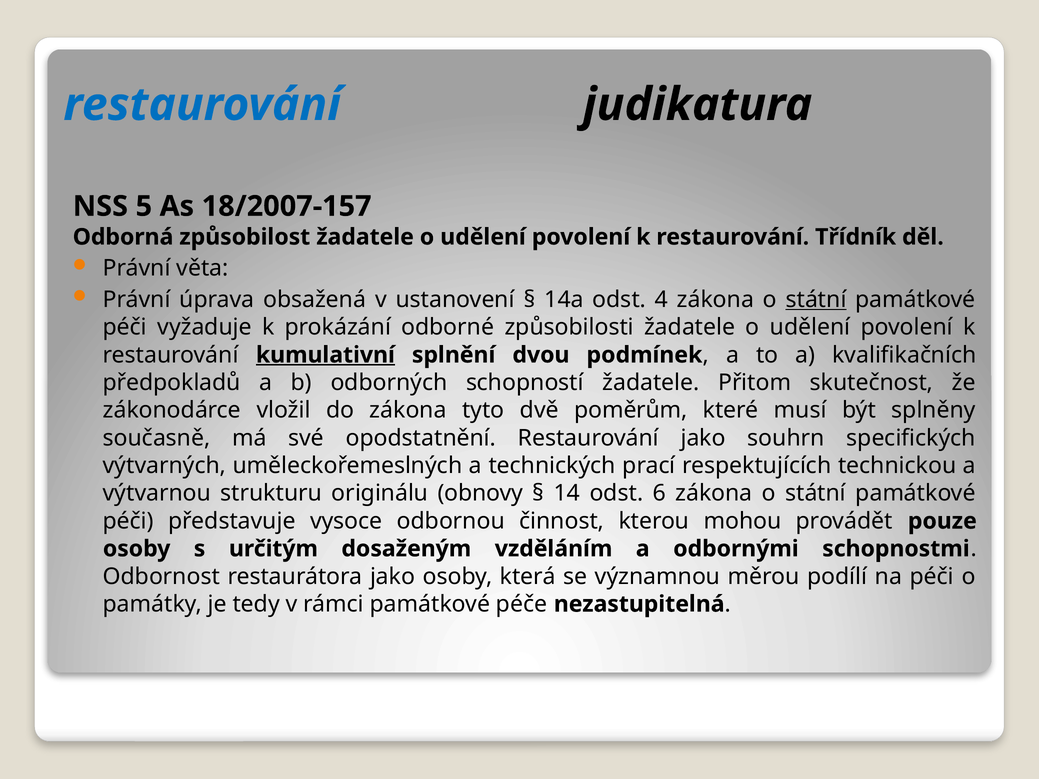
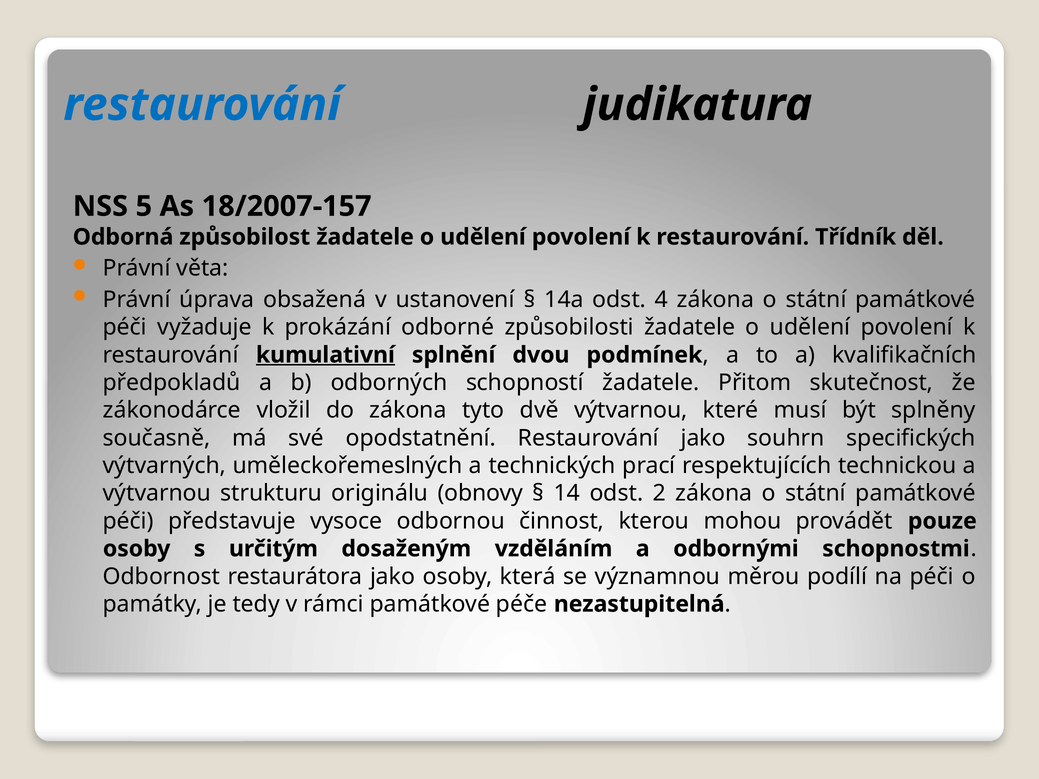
státní at (816, 300) underline: present -> none
dvě poměrům: poměrům -> výtvarnou
6: 6 -> 2
